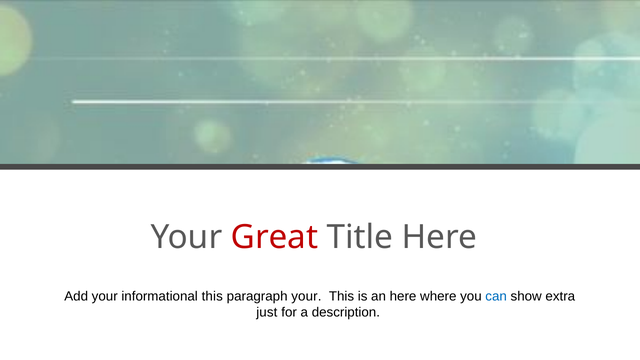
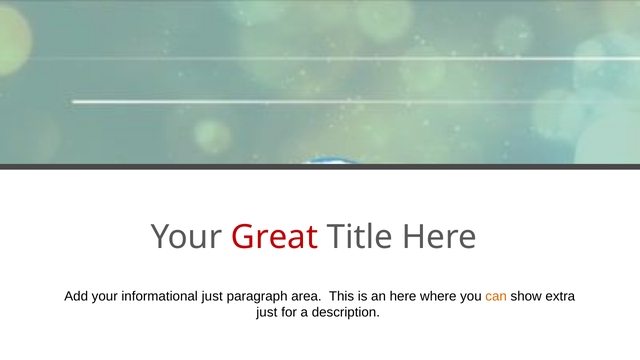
informational this: this -> just
paragraph your: your -> area
can colour: blue -> orange
